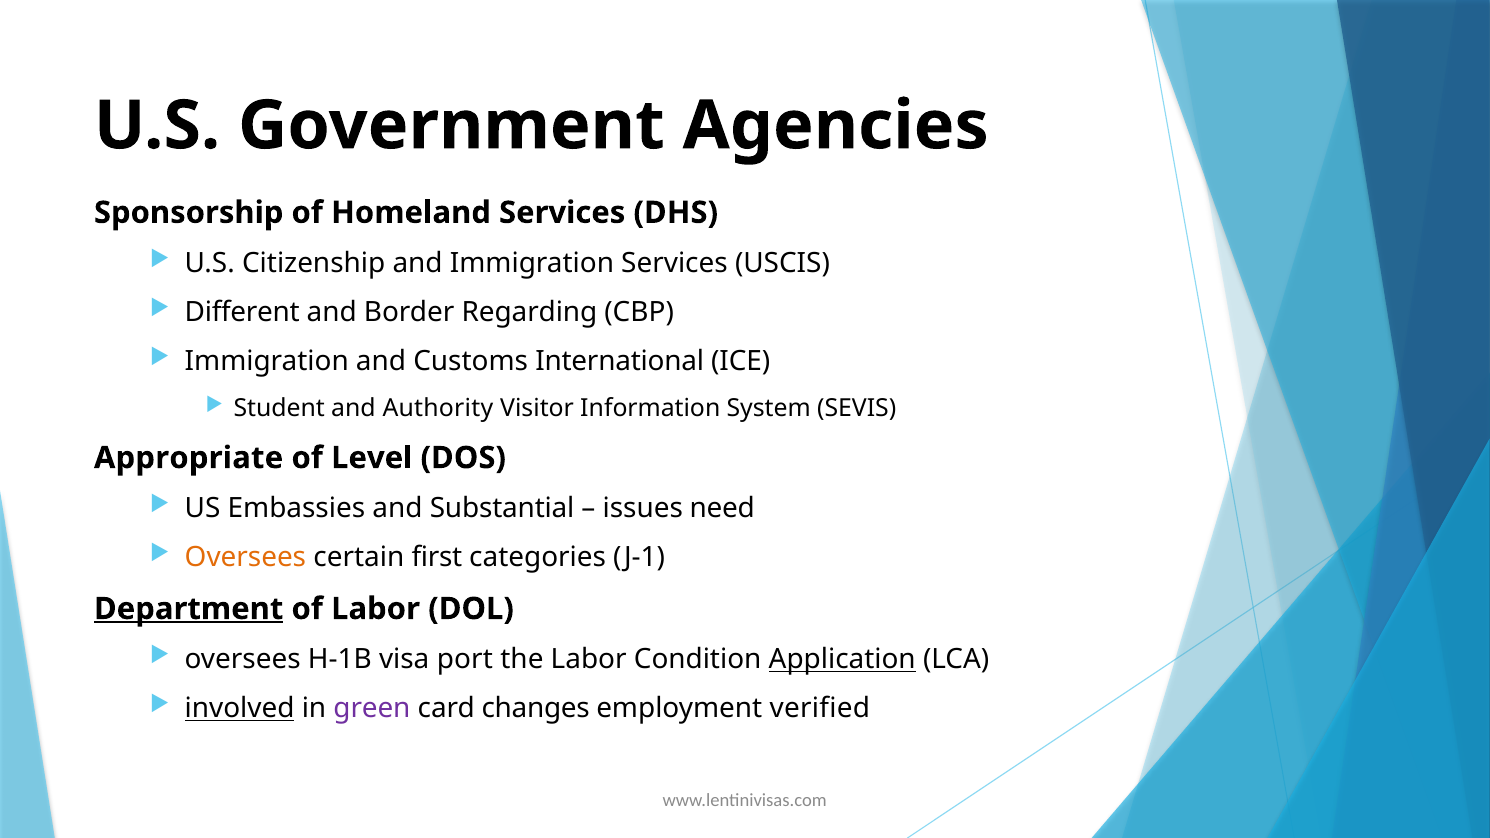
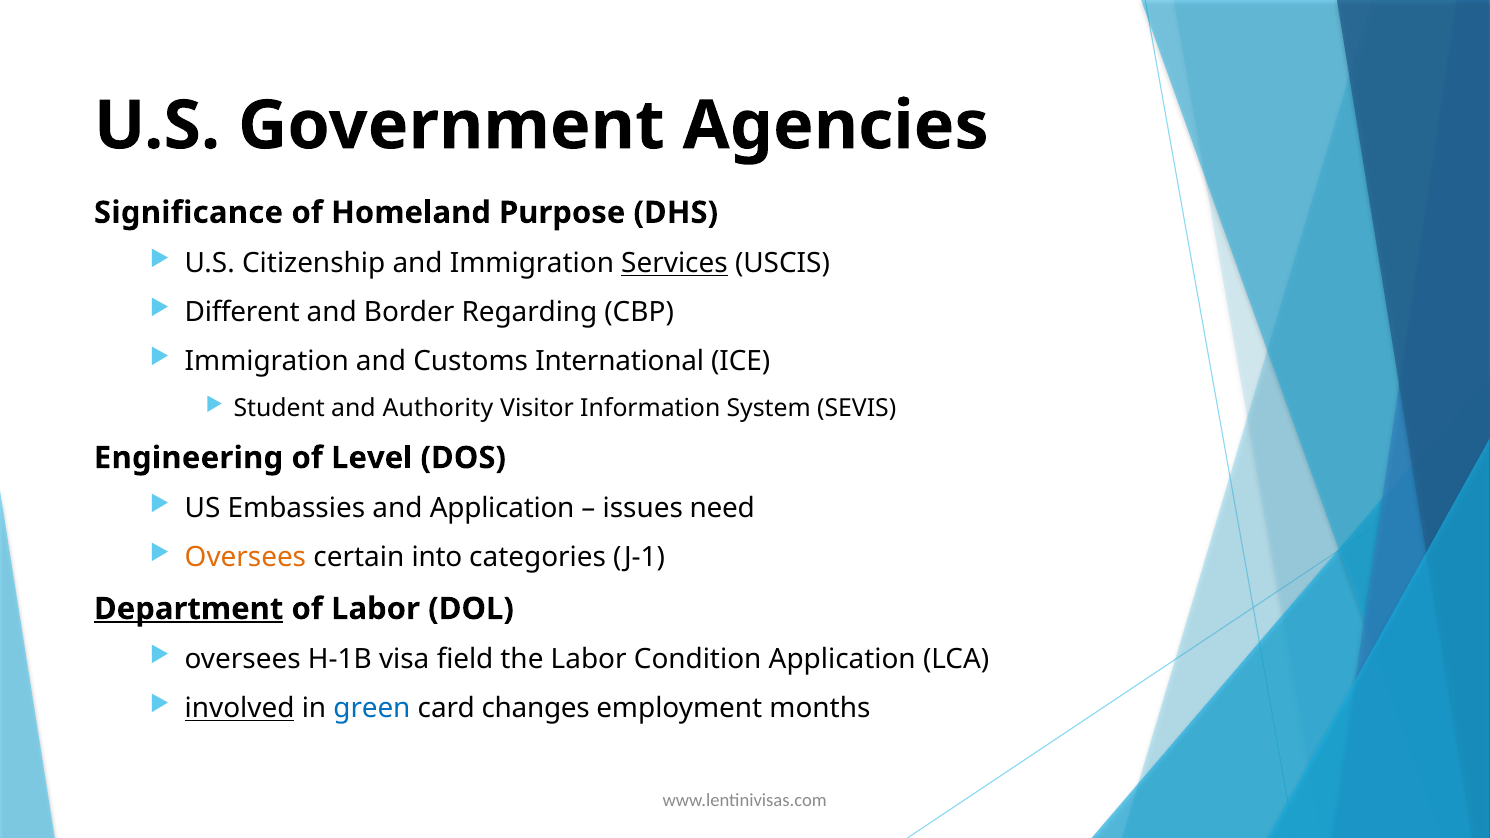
Sponsorship: Sponsorship -> Significance
Homeland Services: Services -> Purpose
Services at (674, 263) underline: none -> present
Appropriate: Appropriate -> Engineering
and Substantial: Substantial -> Application
first: first -> into
port: port -> field
Application at (842, 660) underline: present -> none
green colour: purple -> blue
verified: verified -> months
